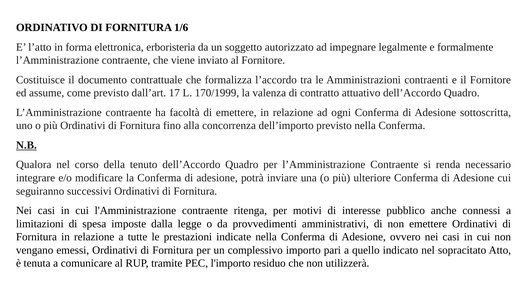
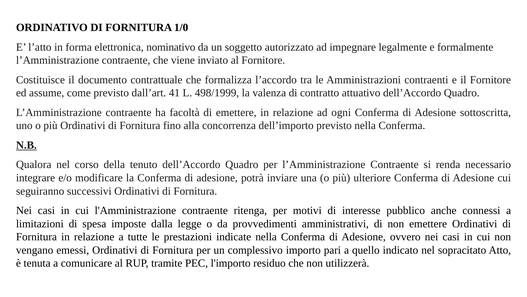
1/6: 1/6 -> 1/0
erboristeria: erboristeria -> nominativo
17: 17 -> 41
170/1999: 170/1999 -> 498/1999
